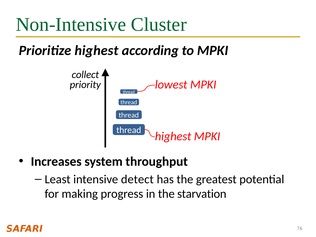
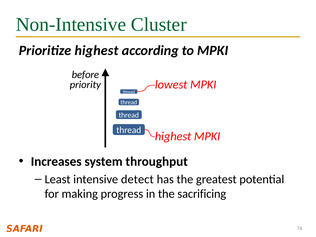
collect: collect -> before
starvation: starvation -> sacrificing
